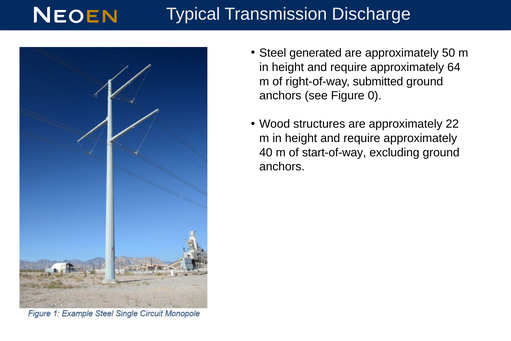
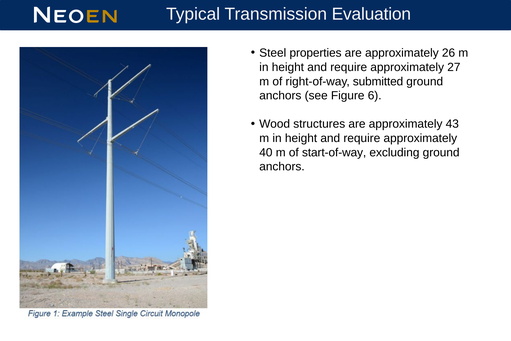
Discharge: Discharge -> Evaluation
generated: generated -> properties
50: 50 -> 26
64: 64 -> 27
0: 0 -> 6
22: 22 -> 43
